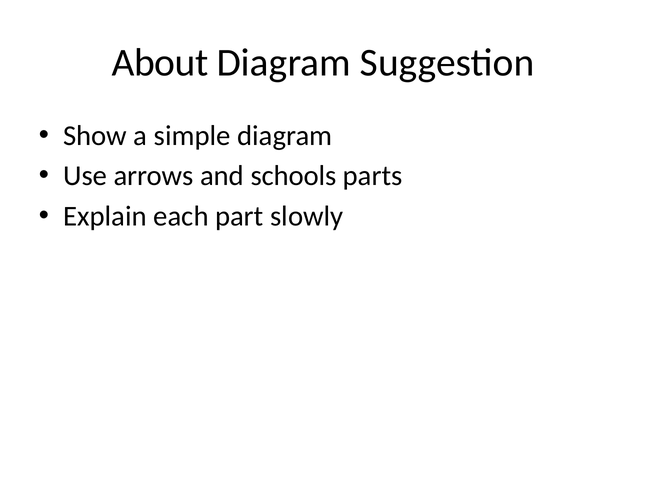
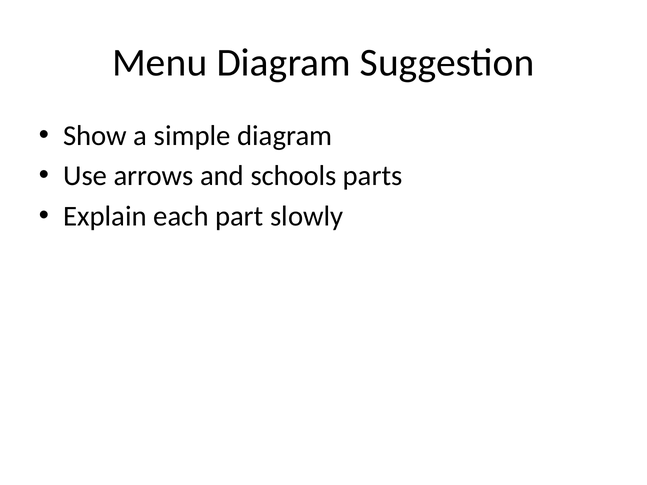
About: About -> Menu
